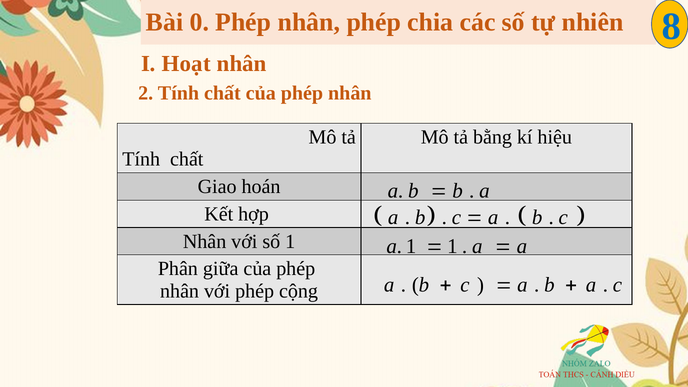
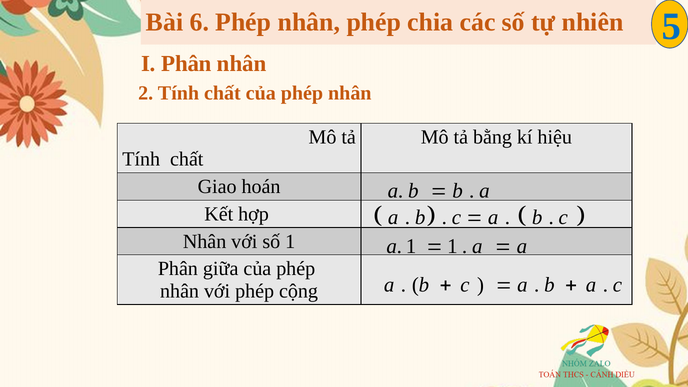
0: 0 -> 6
8: 8 -> 5
I Hoạt: Hoạt -> Phân
